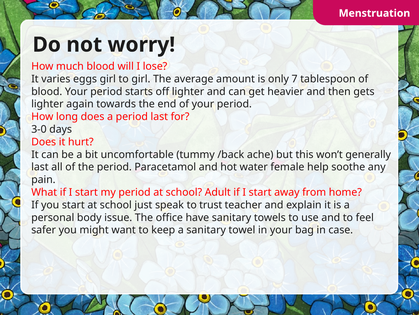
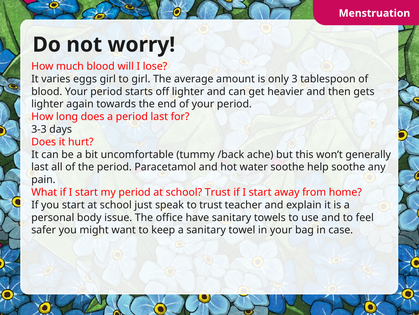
7: 7 -> 3
3-0: 3-0 -> 3-3
water female: female -> soothe
school Adult: Adult -> Trust
